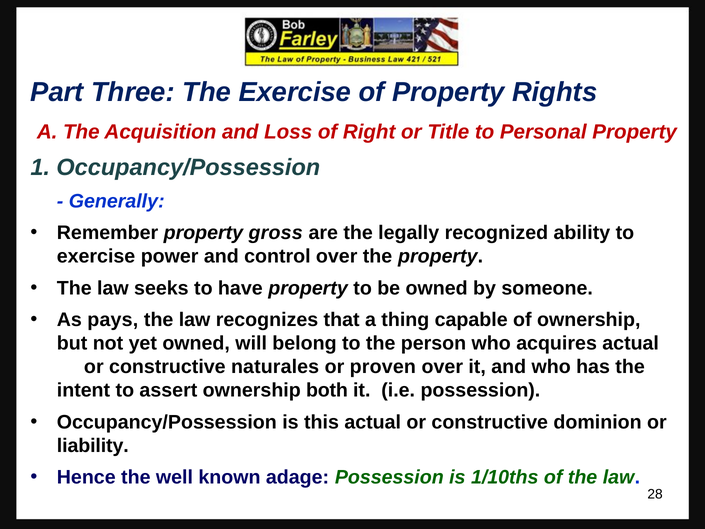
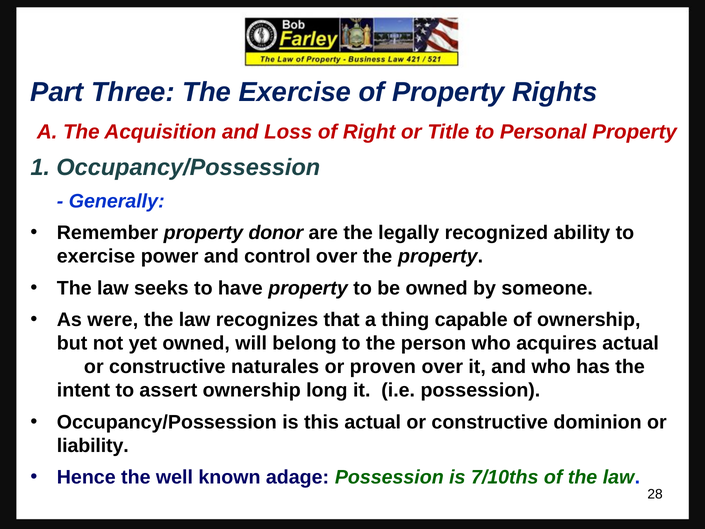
gross: gross -> donor
pays: pays -> were
both: both -> long
1/10ths: 1/10ths -> 7/10ths
